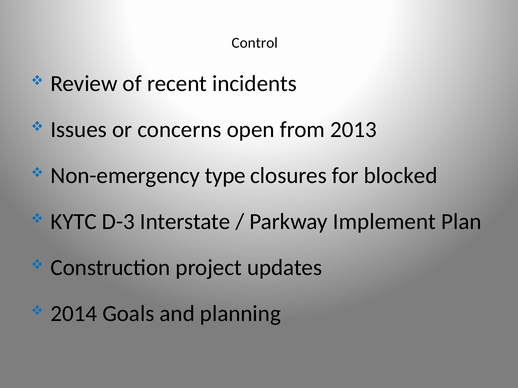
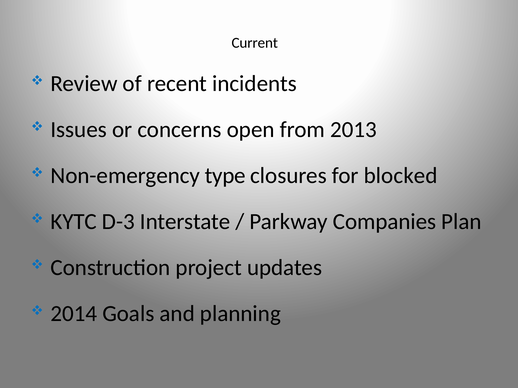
Control: Control -> Current
Implement: Implement -> Companies
